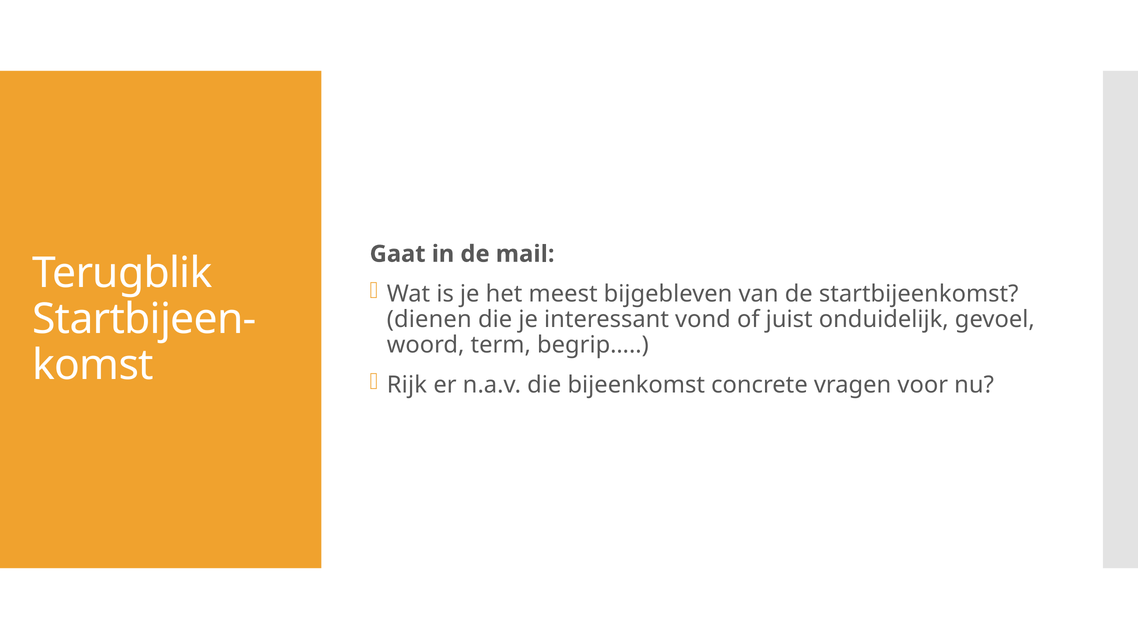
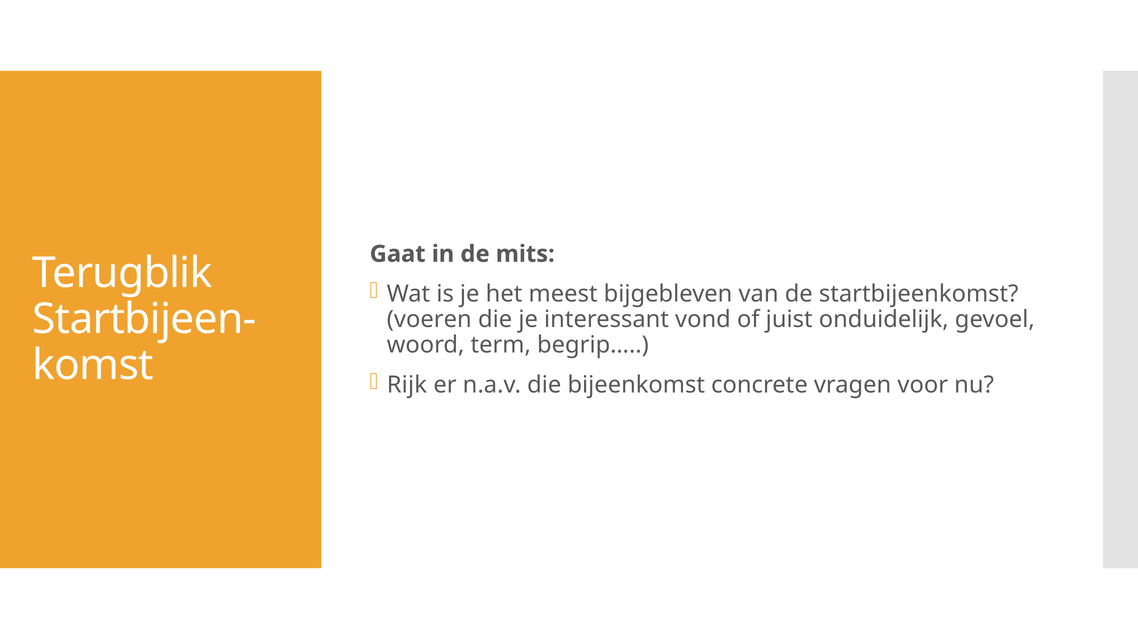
mail: mail -> mits
dienen: dienen -> voeren
